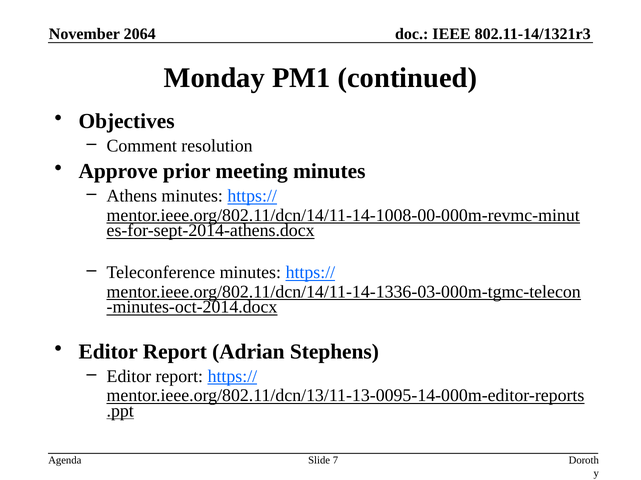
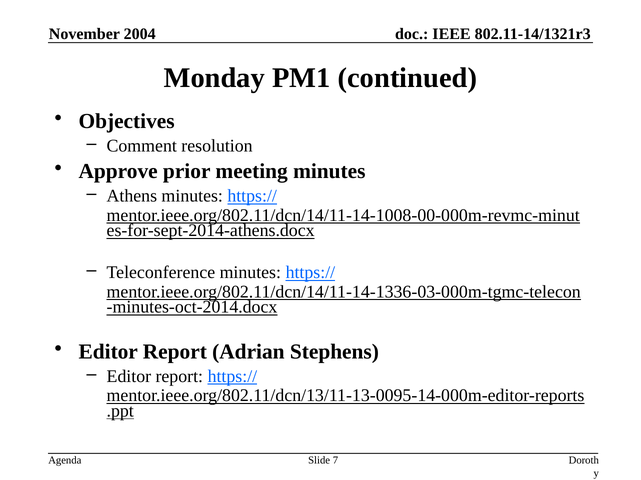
2064: 2064 -> 2004
